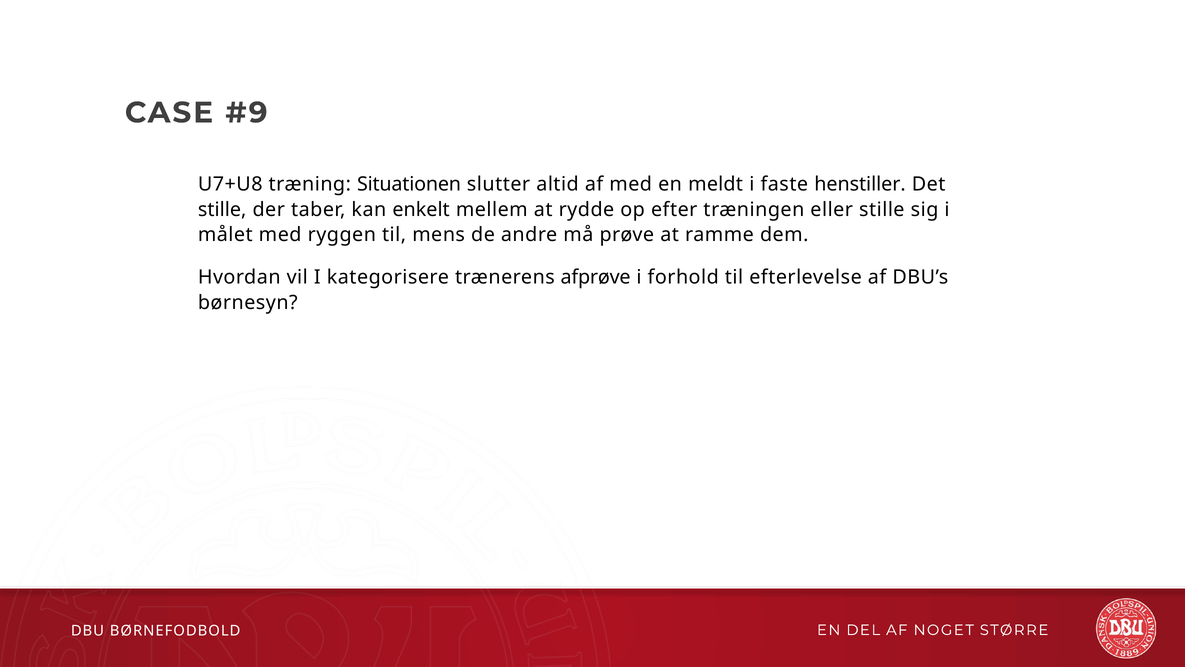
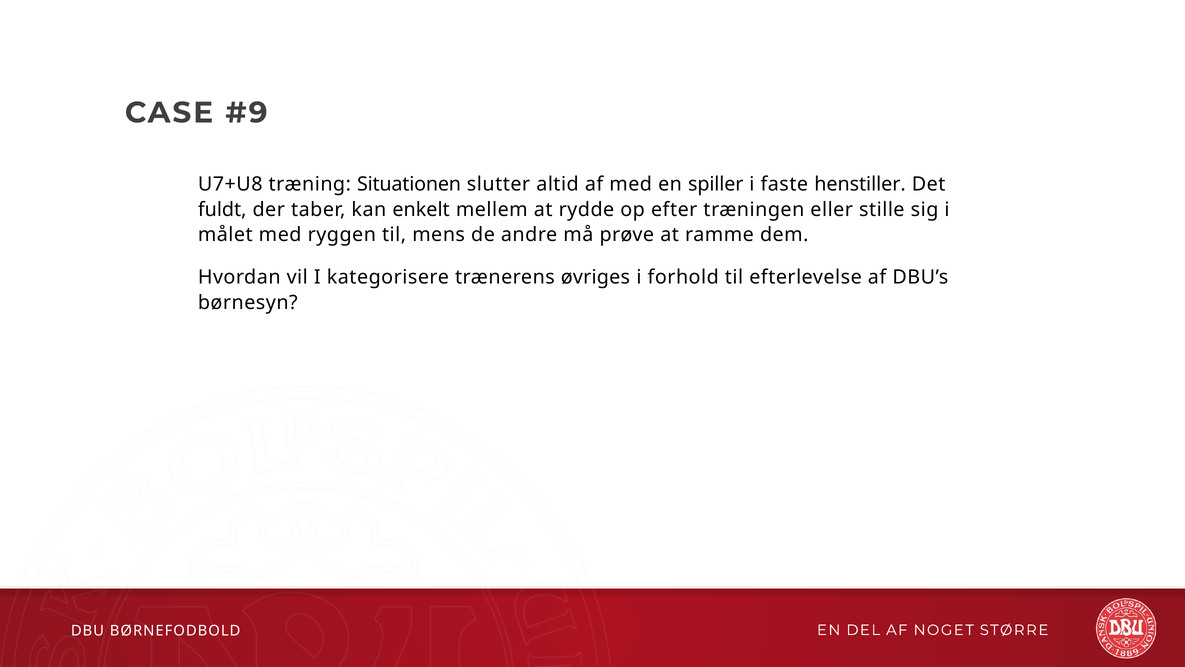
meldt: meldt -> spiller
stille at (222, 209): stille -> fuldt
afprøve: afprøve -> øvriges
